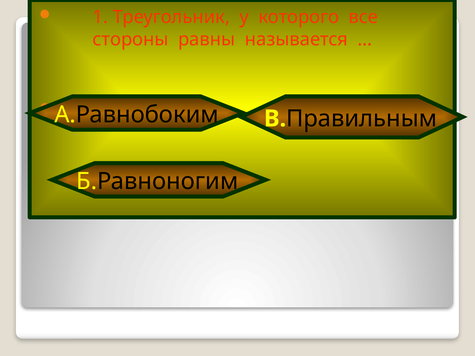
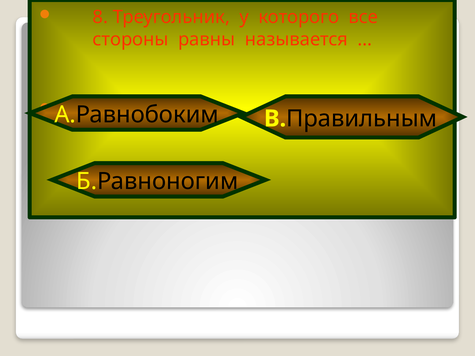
1: 1 -> 8
